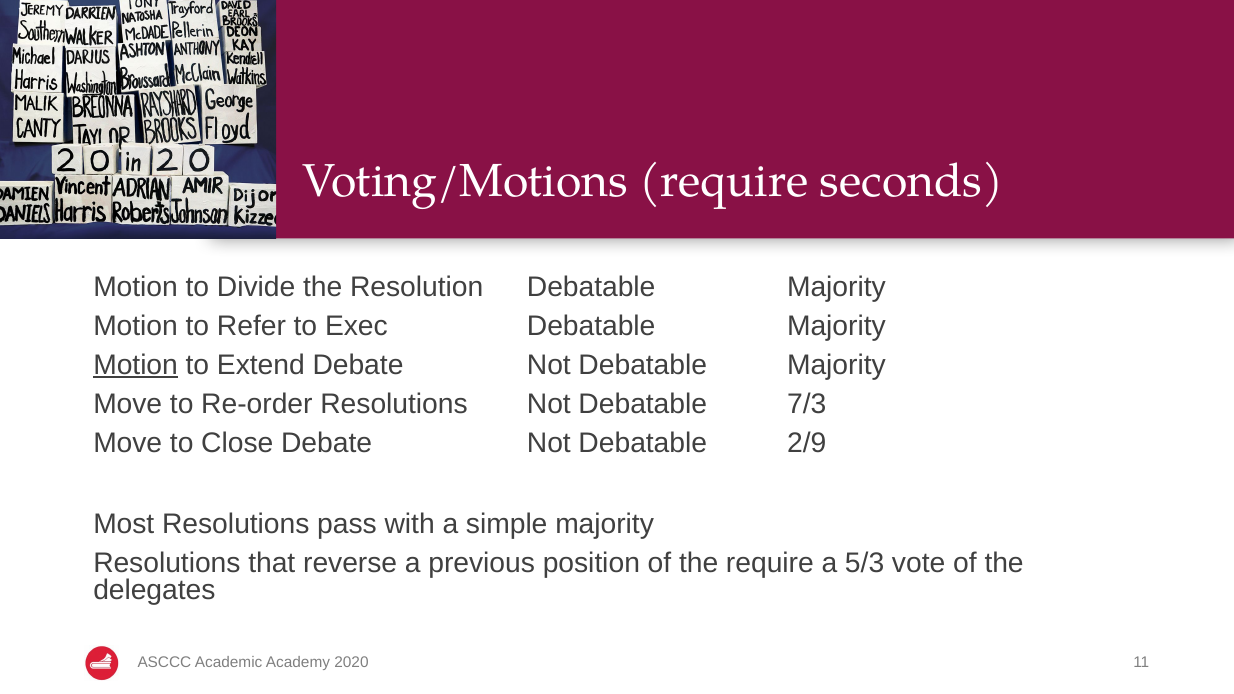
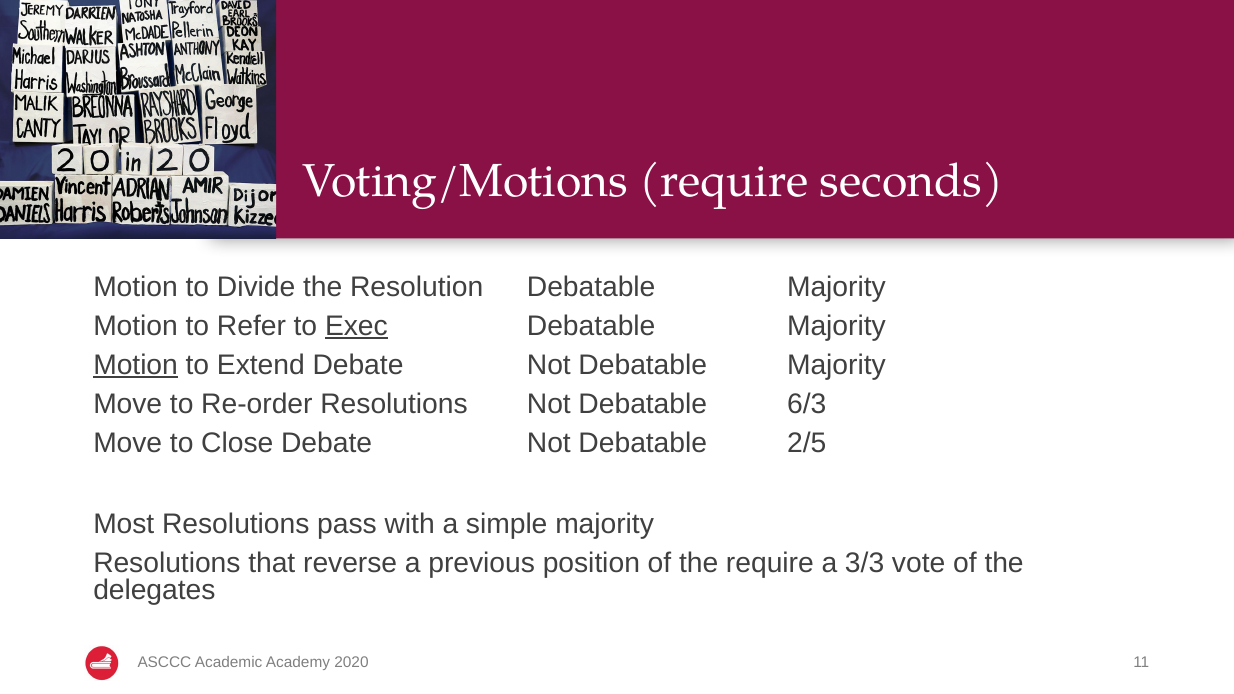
Exec underline: none -> present
7/3: 7/3 -> 6/3
2/9: 2/9 -> 2/5
5/3: 5/3 -> 3/3
